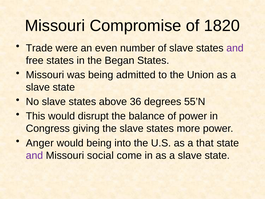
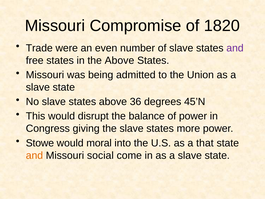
the Began: Began -> Above
55’N: 55’N -> 45’N
Anger: Anger -> Stowe
would being: being -> moral
and at (34, 155) colour: purple -> orange
